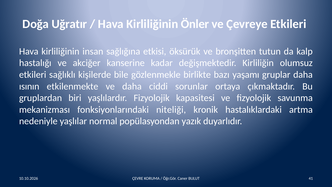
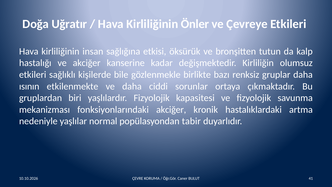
yaşamı: yaşamı -> renksiz
fonksiyonlarındaki niteliği: niteliği -> akciğer
yazık: yazık -> tabir
